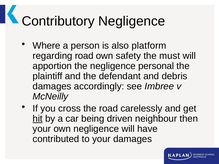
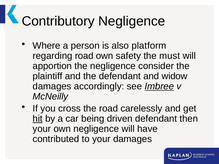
personal: personal -> consider
debris: debris -> widow
Imbree underline: none -> present
driven neighbour: neighbour -> defendant
